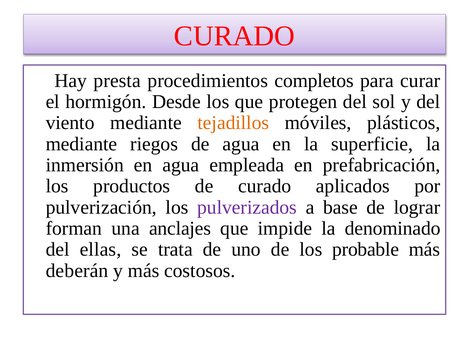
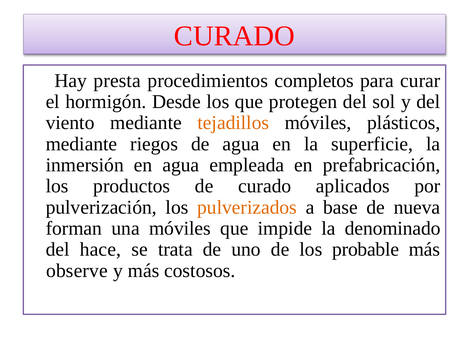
pulverizados colour: purple -> orange
lograr: lograr -> nueva
una anclajes: anclajes -> móviles
ellas: ellas -> hace
deberán: deberán -> observe
